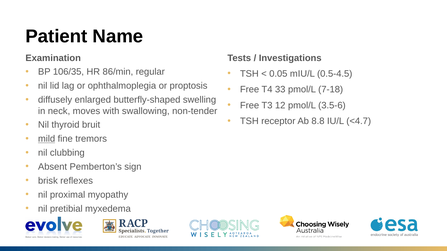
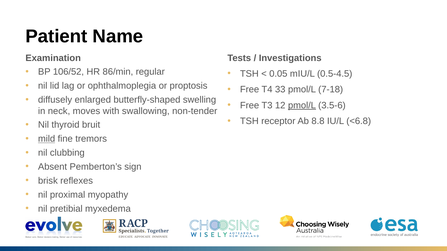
106/35: 106/35 -> 106/52
pmol/L at (302, 106) underline: none -> present
<4.7: <4.7 -> <6.8
